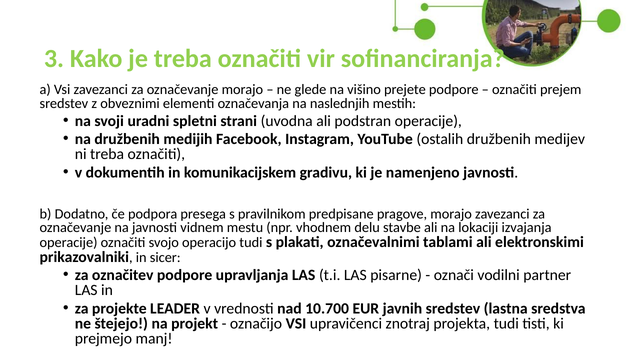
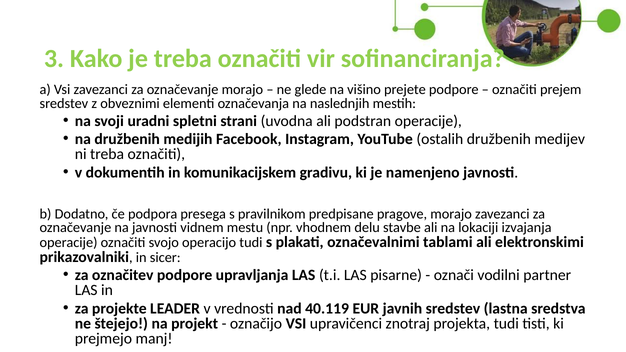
10.700: 10.700 -> 40.119
